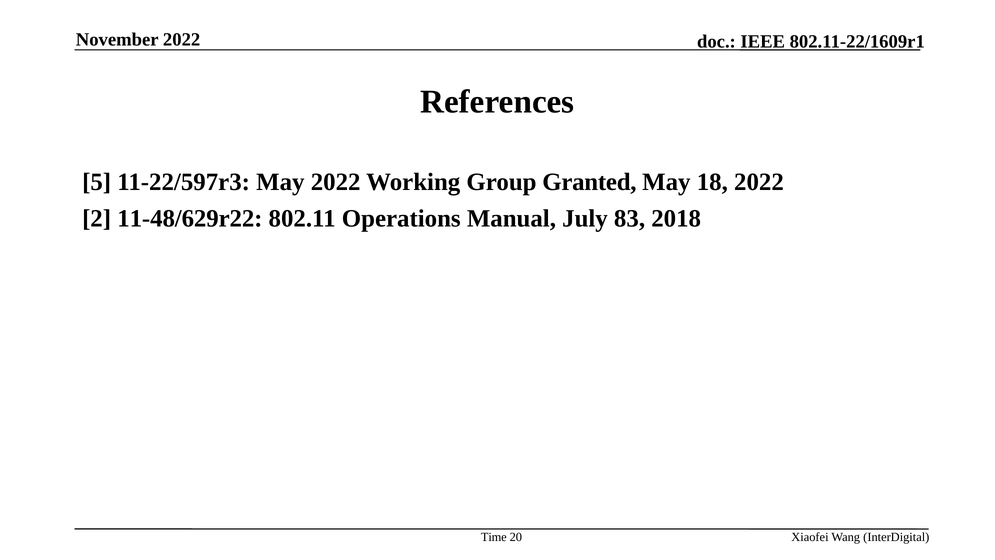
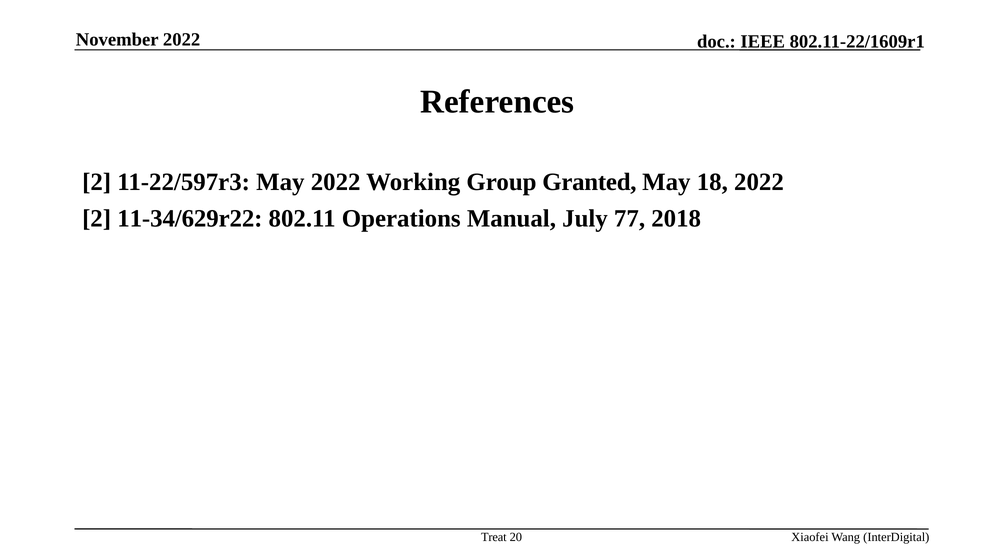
5 at (97, 182): 5 -> 2
11-48/629r22: 11-48/629r22 -> 11-34/629r22
83: 83 -> 77
Time: Time -> Treat
